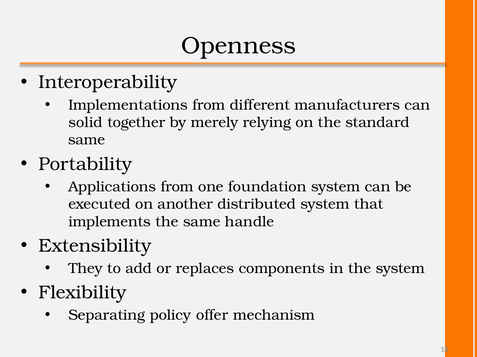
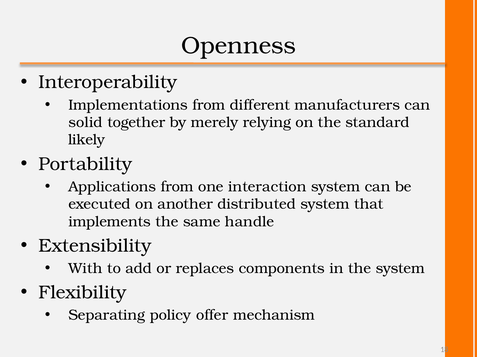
same at (87, 140): same -> likely
foundation: foundation -> interaction
They: They -> With
